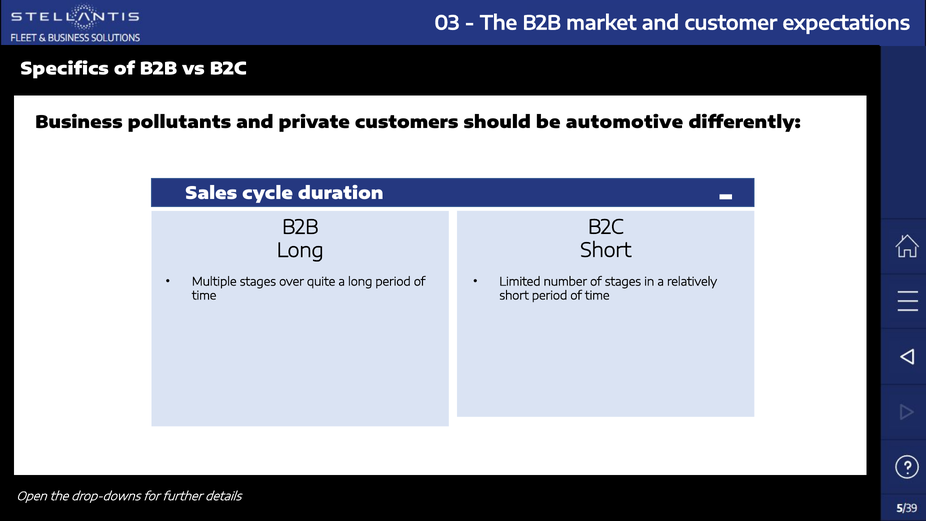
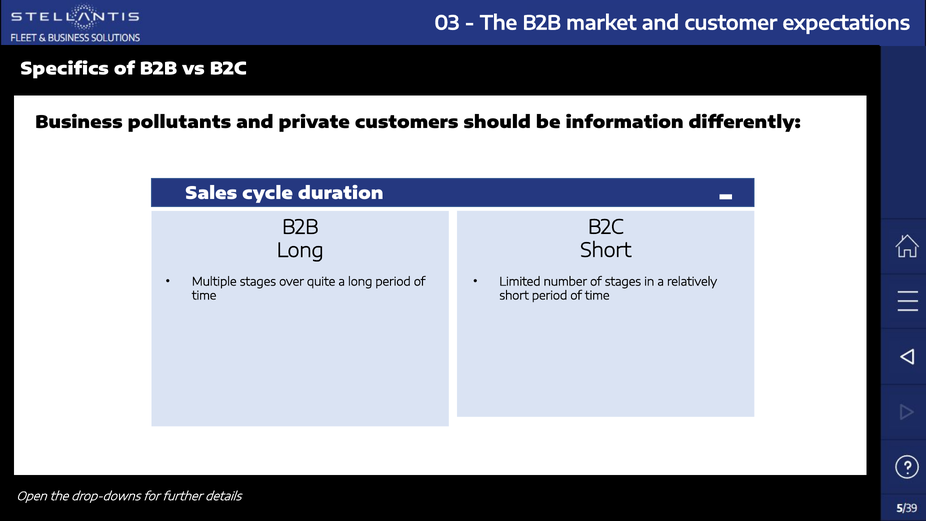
automotive: automotive -> information
